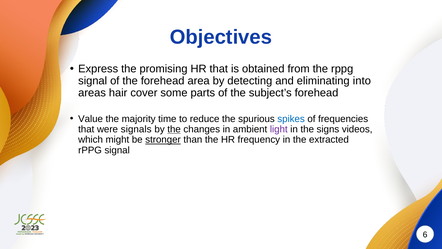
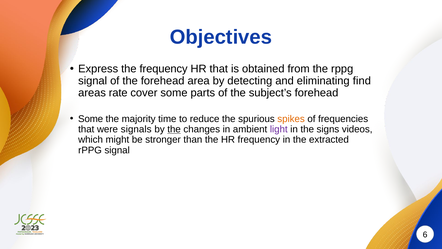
the promising: promising -> frequency
into: into -> find
hair: hair -> rate
Value at (91, 119): Value -> Some
spikes colour: blue -> orange
stronger underline: present -> none
